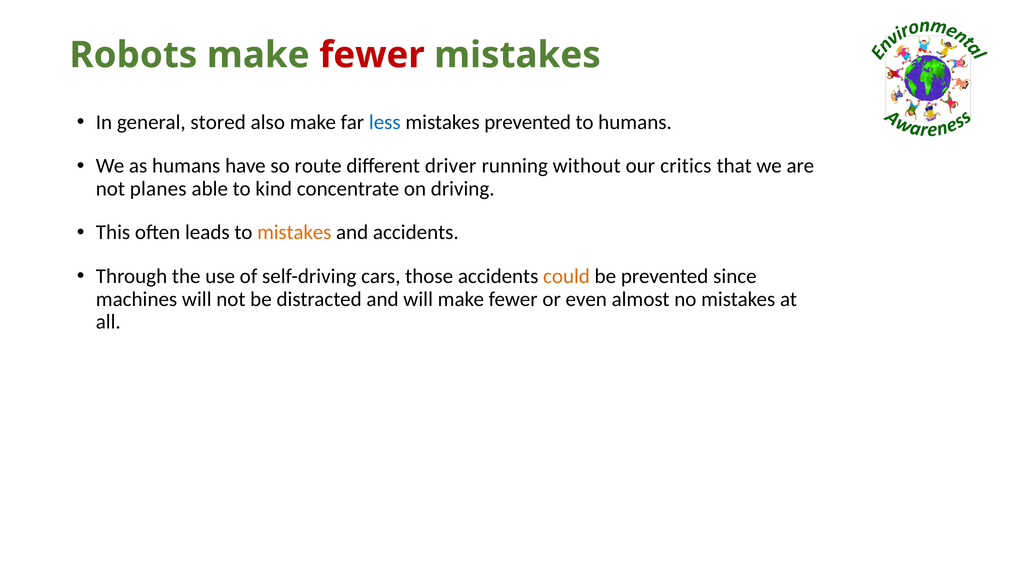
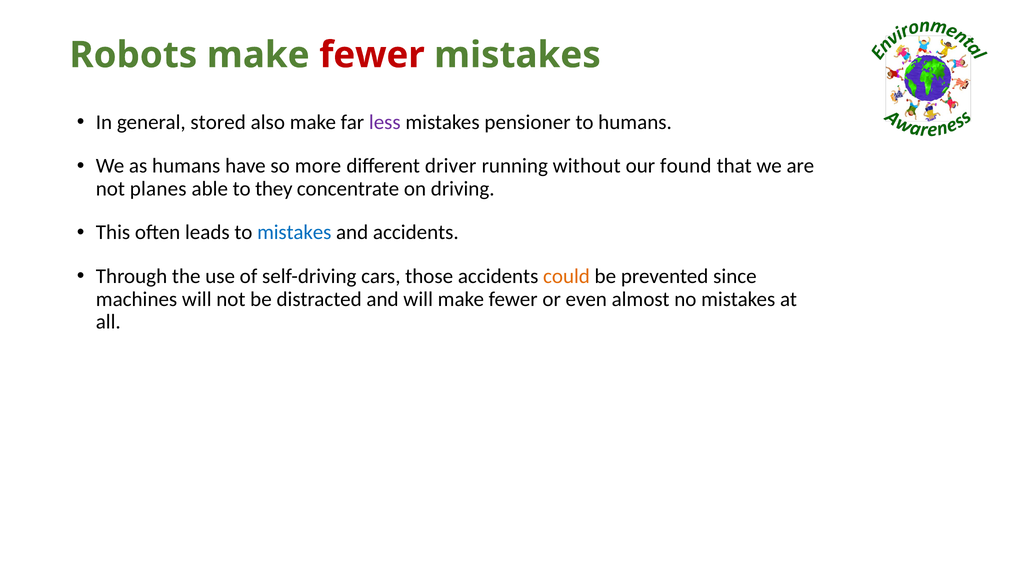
less colour: blue -> purple
mistakes prevented: prevented -> pensioner
route: route -> more
critics: critics -> found
kind: kind -> they
mistakes at (294, 232) colour: orange -> blue
